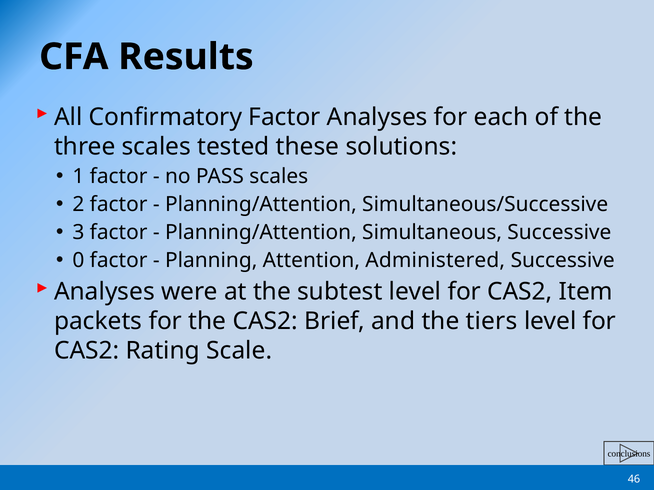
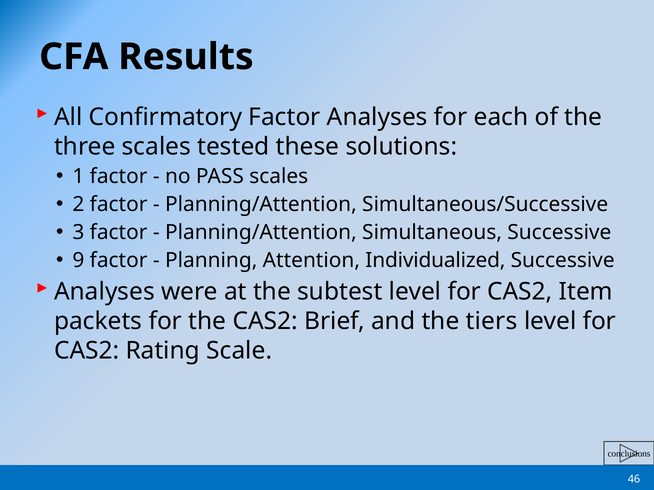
0: 0 -> 9
Administered: Administered -> Individualized
